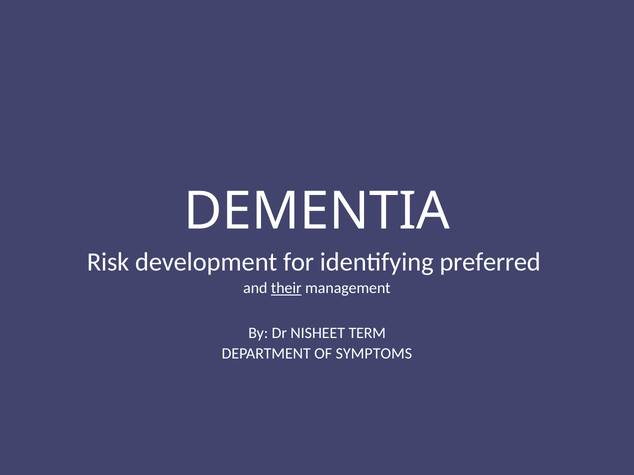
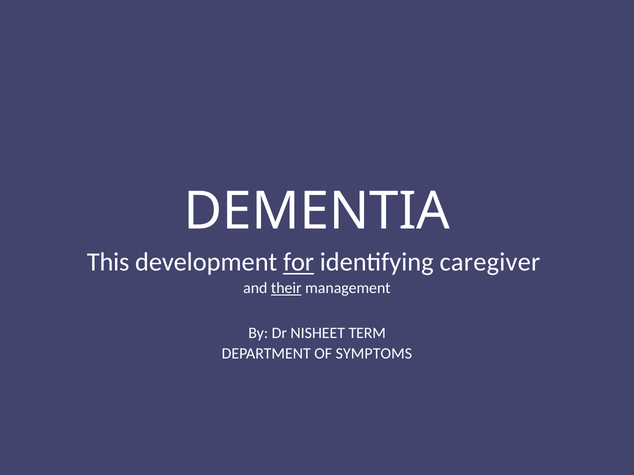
Risk: Risk -> This
for underline: none -> present
preferred: preferred -> caregiver
